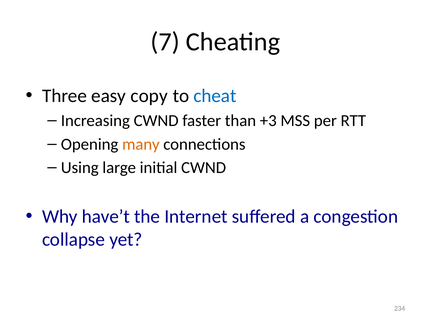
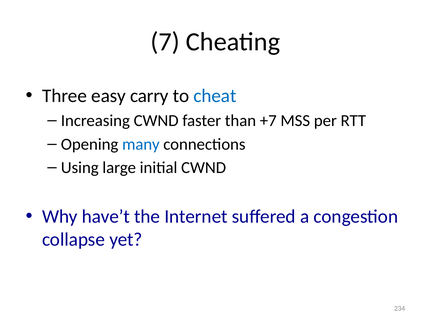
copy: copy -> carry
+3: +3 -> +7
many colour: orange -> blue
